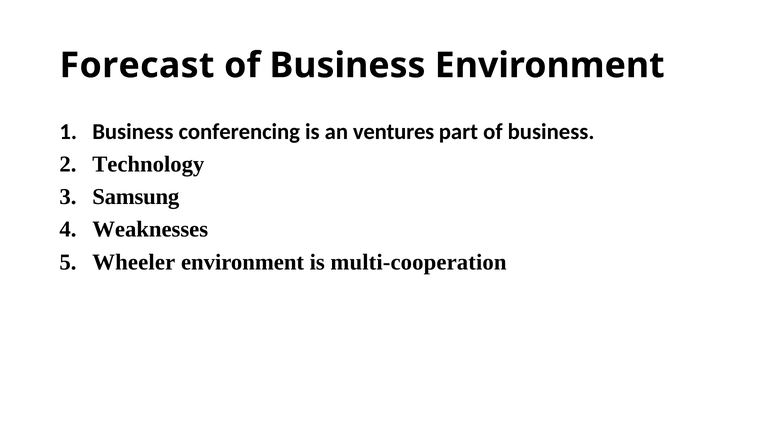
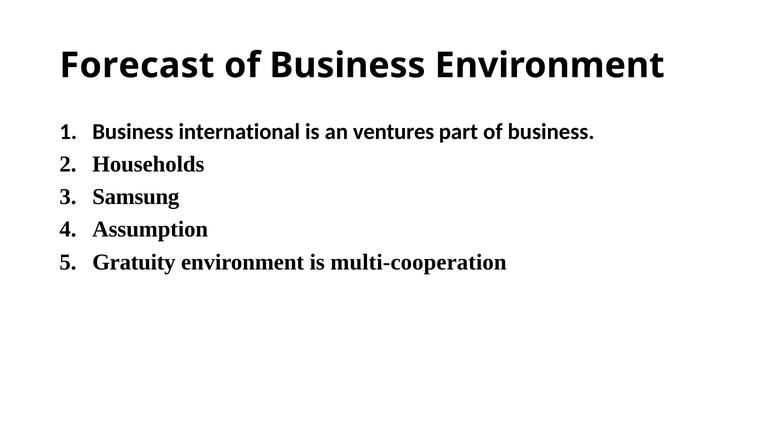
conferencing: conferencing -> international
Technology: Technology -> Households
Weaknesses: Weaknesses -> Assumption
Wheeler: Wheeler -> Gratuity
